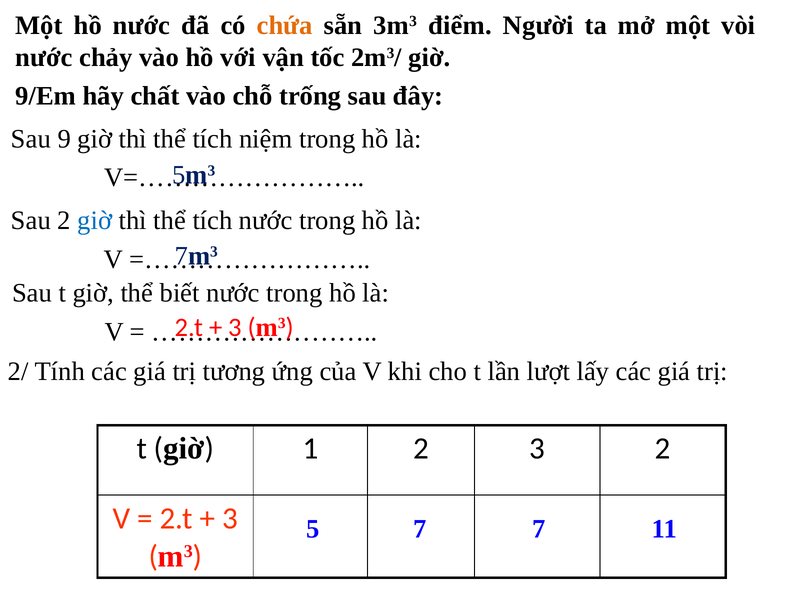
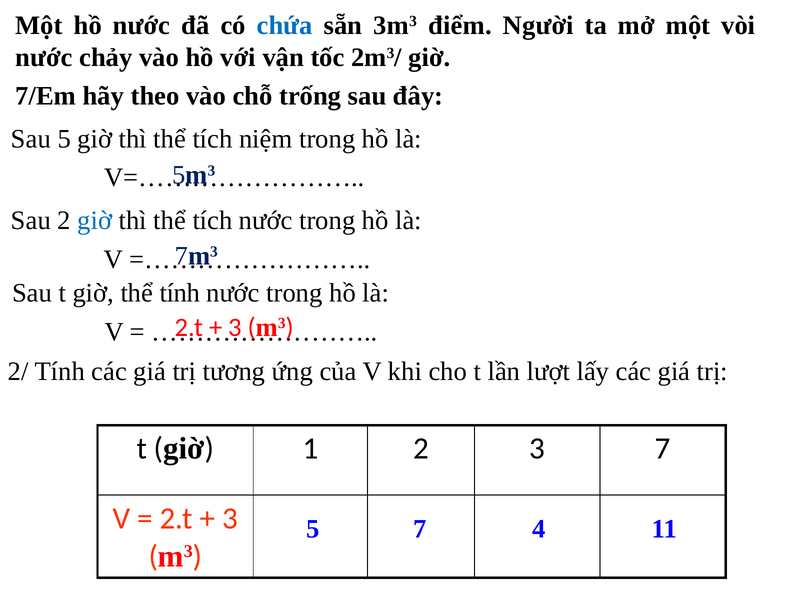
chứa colour: orange -> blue
9/Em: 9/Em -> 7/Em
chất: chất -> theo
Sau 9: 9 -> 5
thể biết: biết -> tính
3 2: 2 -> 7
7 7: 7 -> 4
